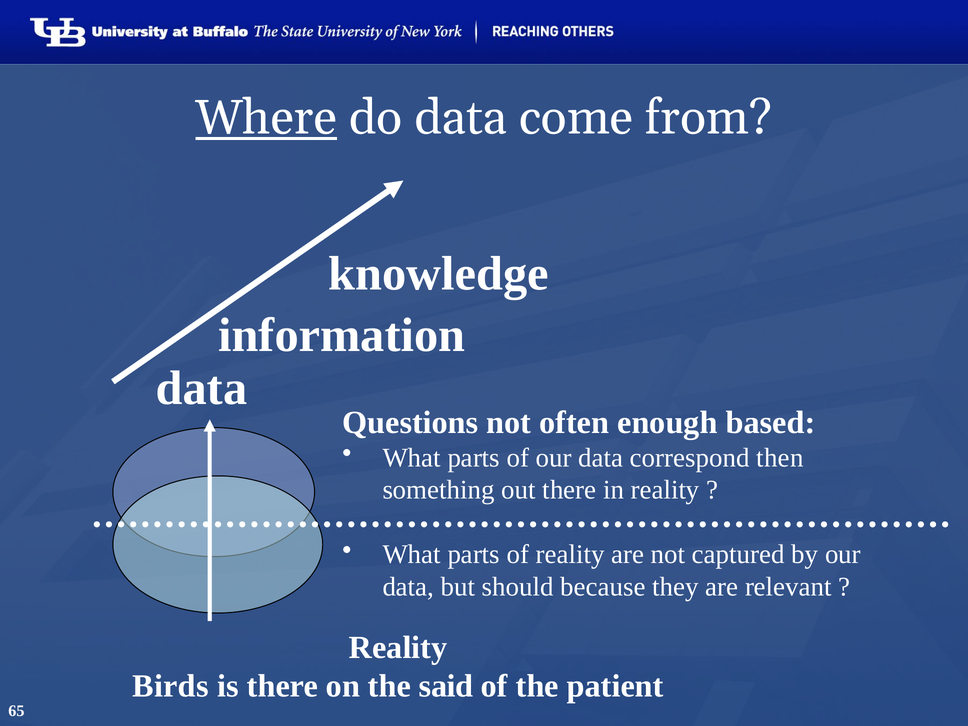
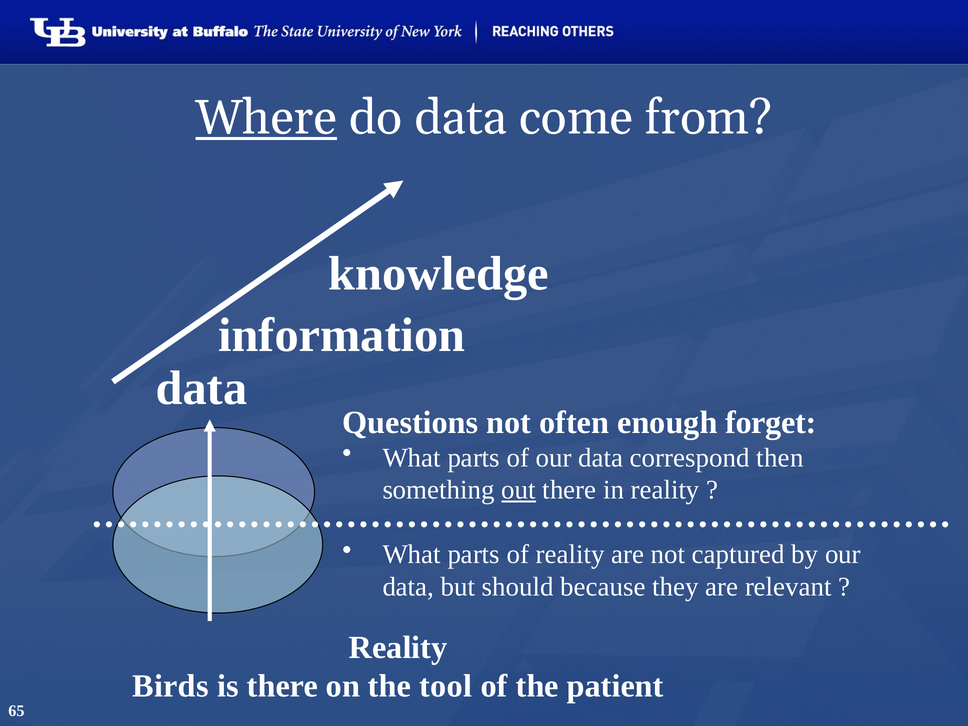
based: based -> forget
out underline: none -> present
said: said -> tool
